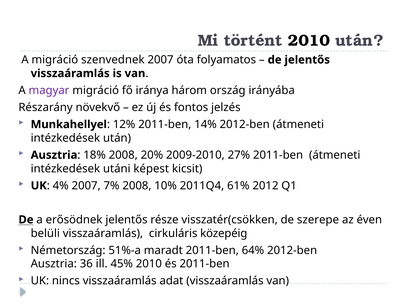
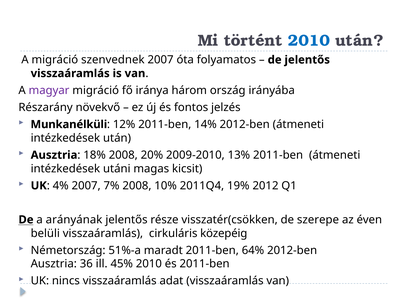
2010 at (309, 41) colour: black -> blue
Munkahellyel: Munkahellyel -> Munkanélküli
27%: 27% -> 13%
képest: képest -> magas
61%: 61% -> 19%
erősödnek: erősödnek -> arányának
